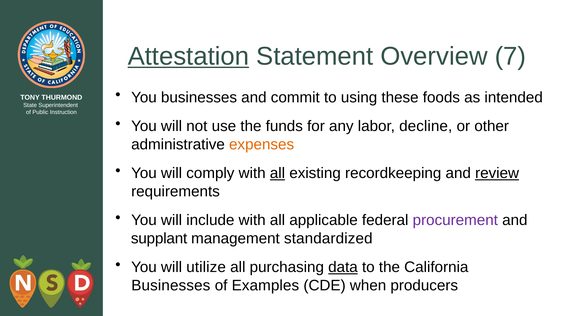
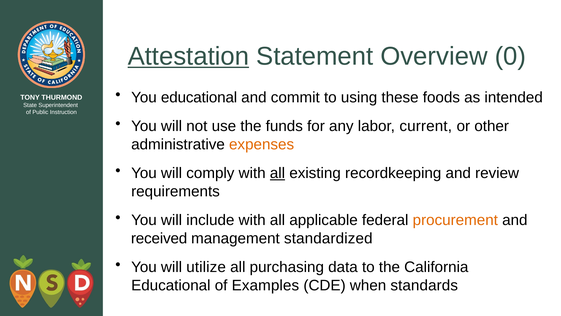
7: 7 -> 0
You businesses: businesses -> educational
decline: decline -> current
review underline: present -> none
procurement colour: purple -> orange
supplant: supplant -> received
data underline: present -> none
Businesses at (171, 285): Businesses -> Educational
producers: producers -> standards
